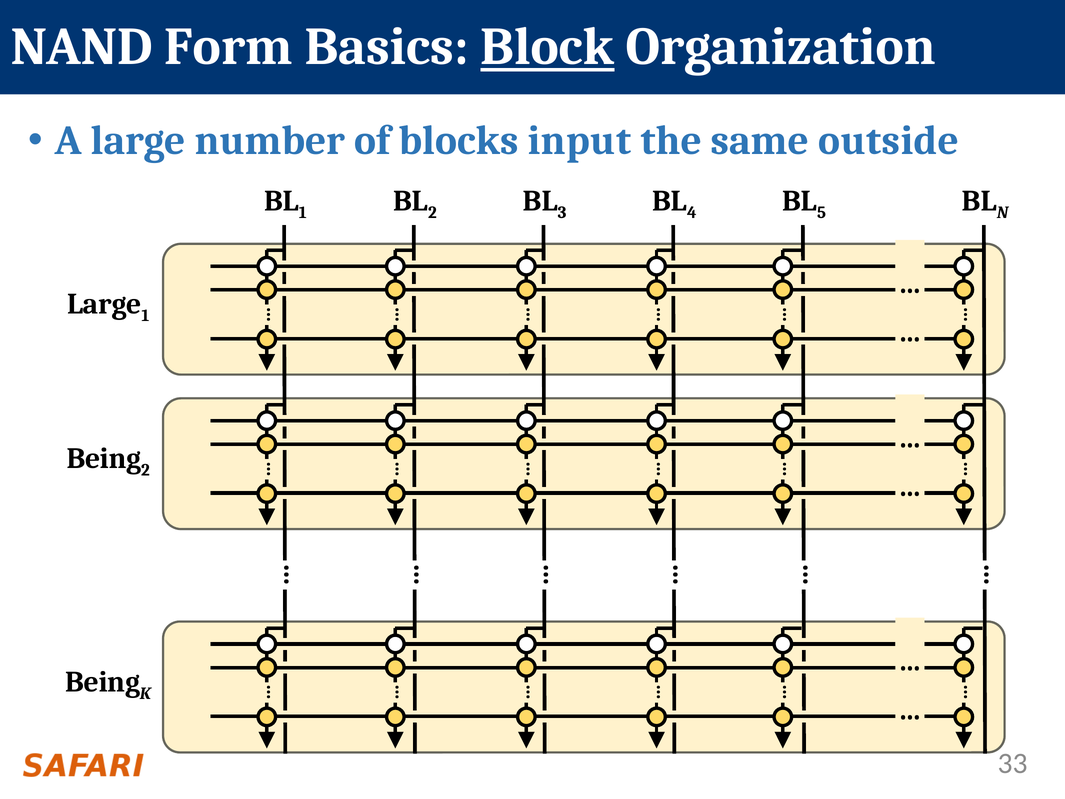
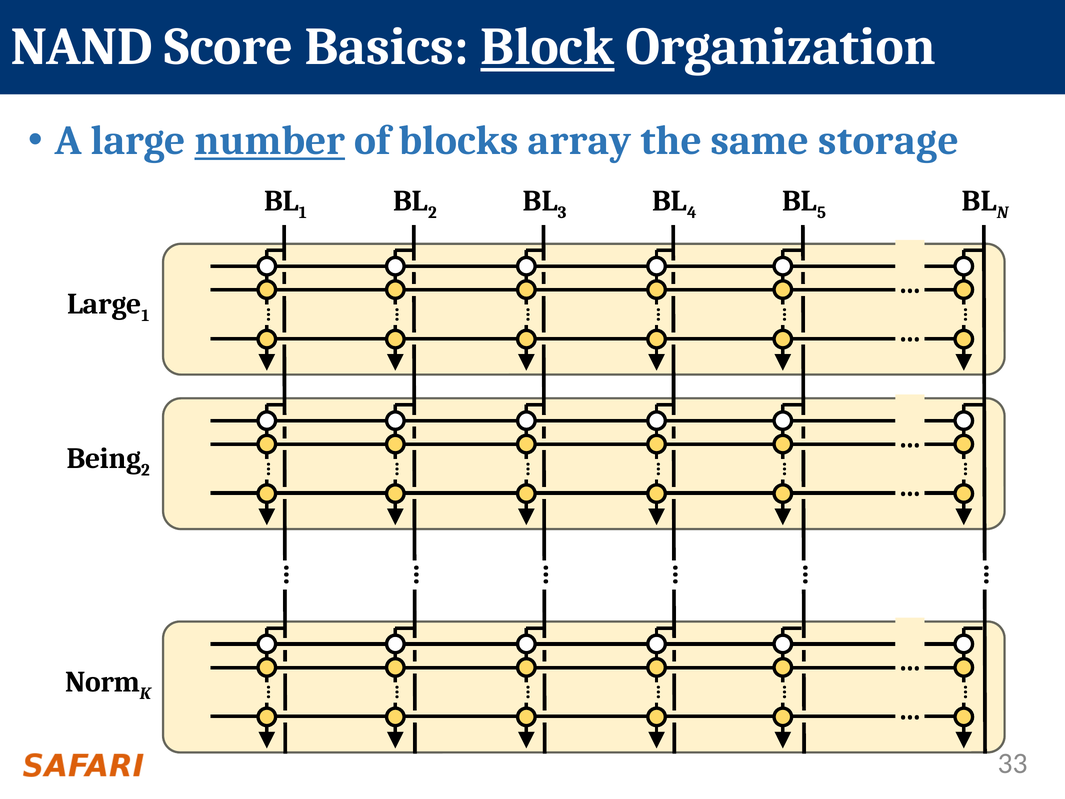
Form: Form -> Score
number underline: none -> present
input: input -> array
outside: outside -> storage
Being at (103, 682): Being -> Norm
